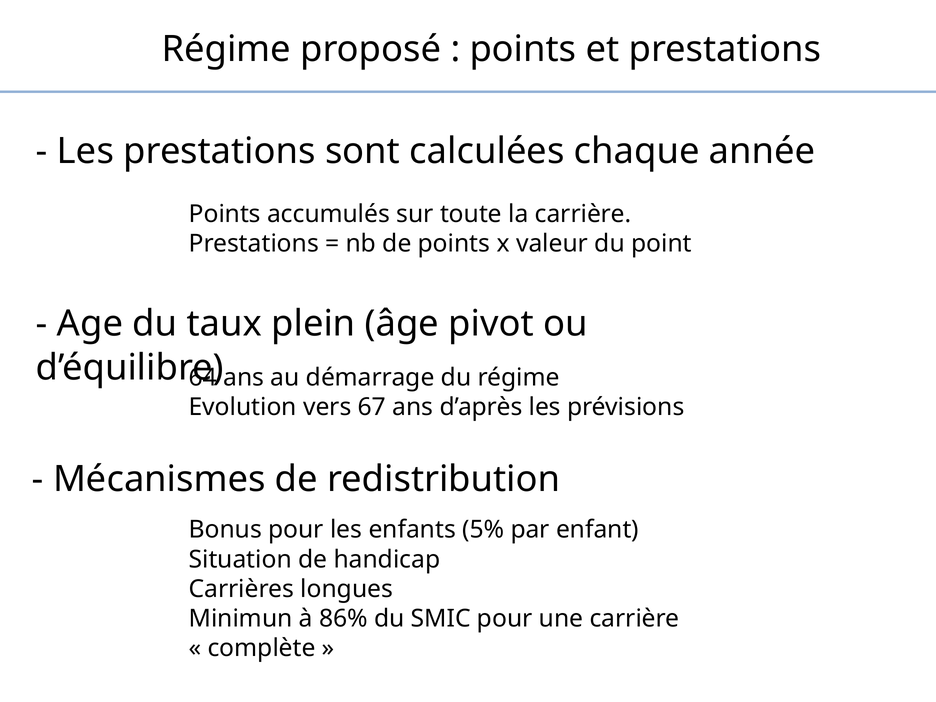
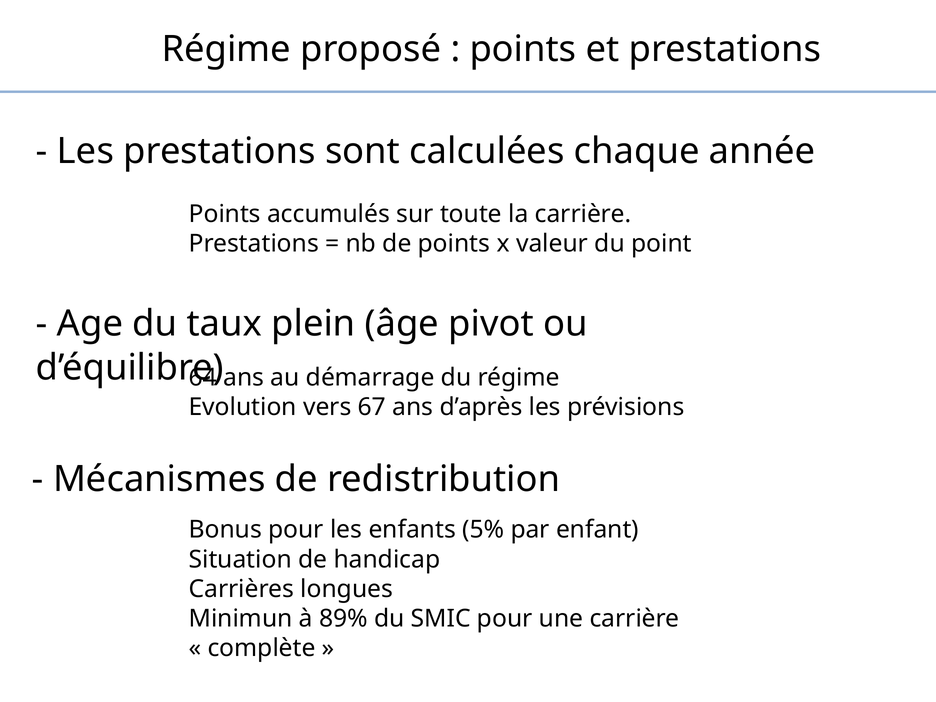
86%: 86% -> 89%
